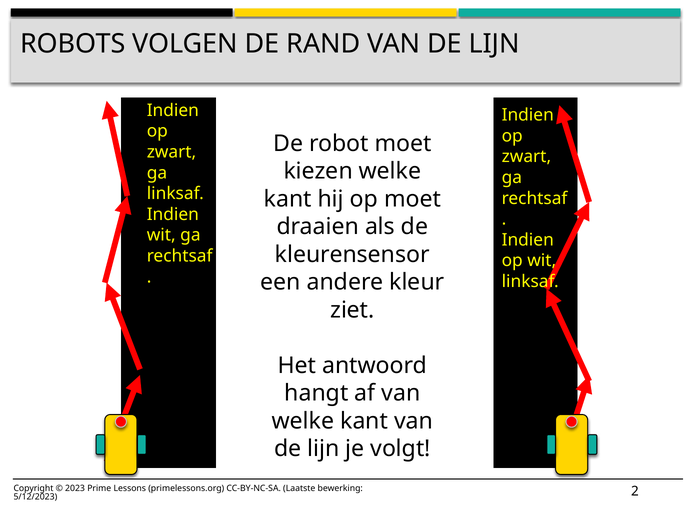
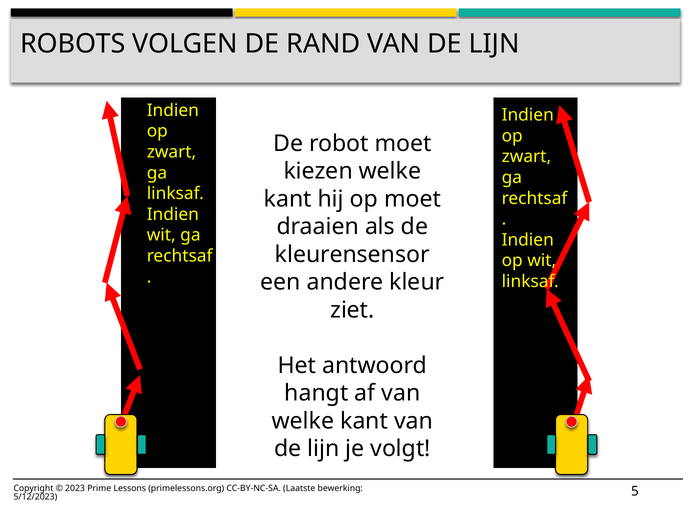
2: 2 -> 5
